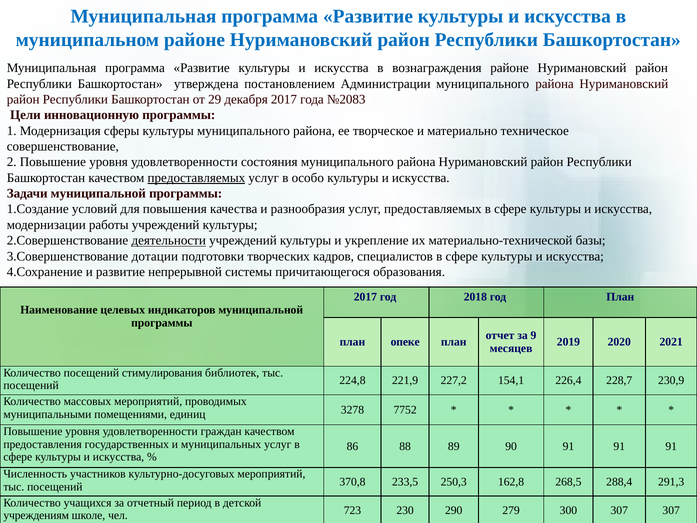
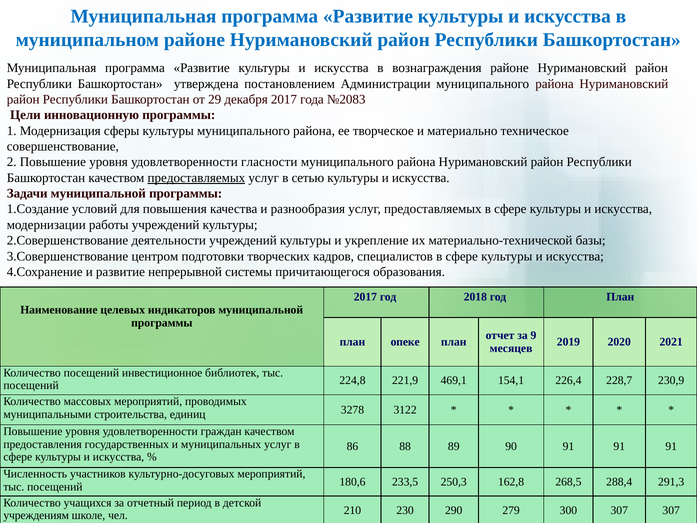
состояния: состояния -> гласности
особо: особо -> сетью
деятельности underline: present -> none
дотации: дотации -> центром
стимулирования: стимулирования -> инвестиционное
227,2: 227,2 -> 469,1
помещениями: помещениями -> строительства
7752: 7752 -> 3122
370,8: 370,8 -> 180,6
723: 723 -> 210
